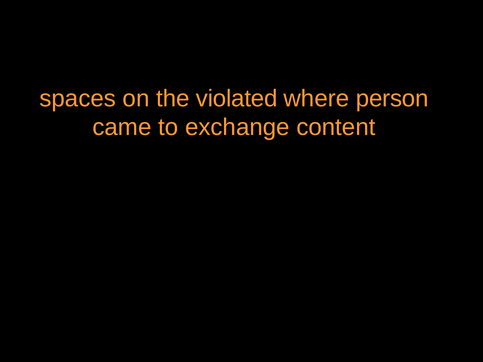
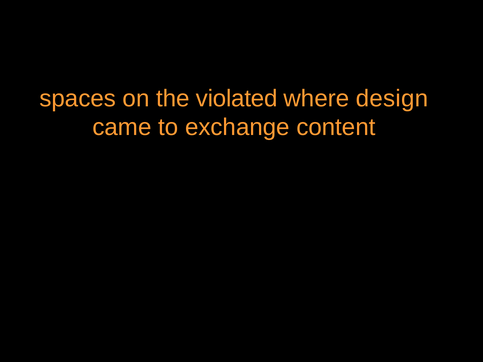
person: person -> design
